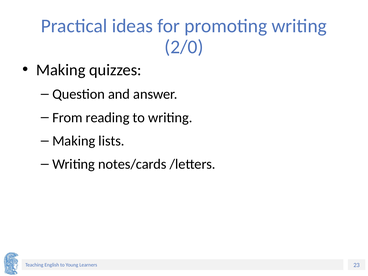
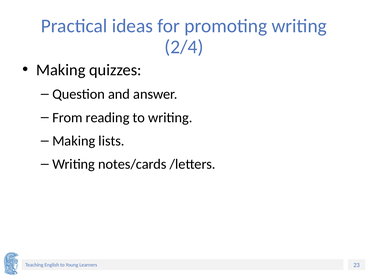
2/0: 2/0 -> 2/4
